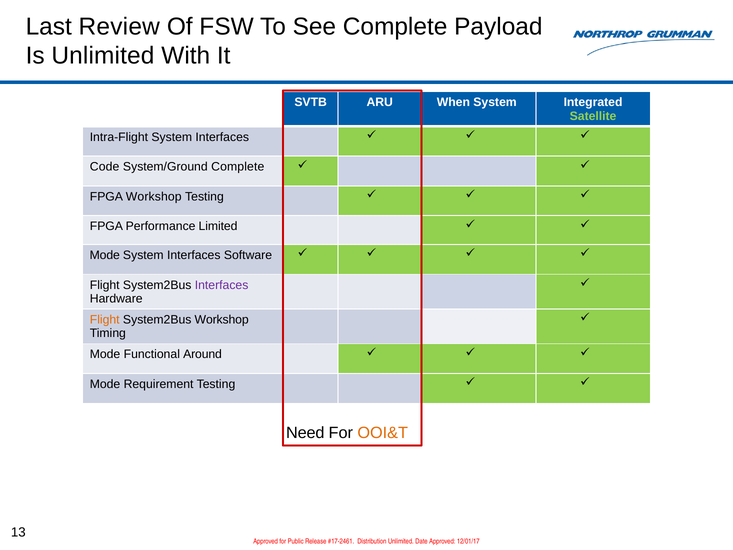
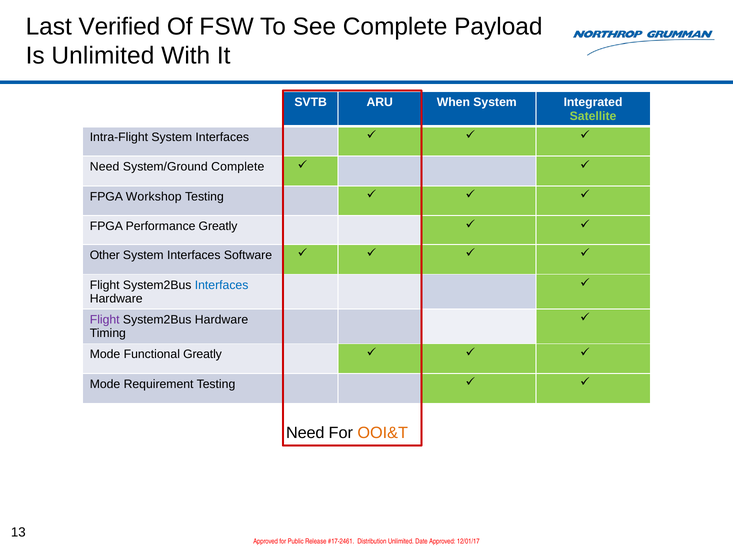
Review: Review -> Verified
Code at (105, 167): Code -> Need
Performance Limited: Limited -> Greatly
Mode at (105, 255): Mode -> Other
Interfaces at (222, 285) colour: purple -> blue
Flight at (105, 320) colour: orange -> purple
System2Bus Workshop: Workshop -> Hardware
Functional Around: Around -> Greatly
